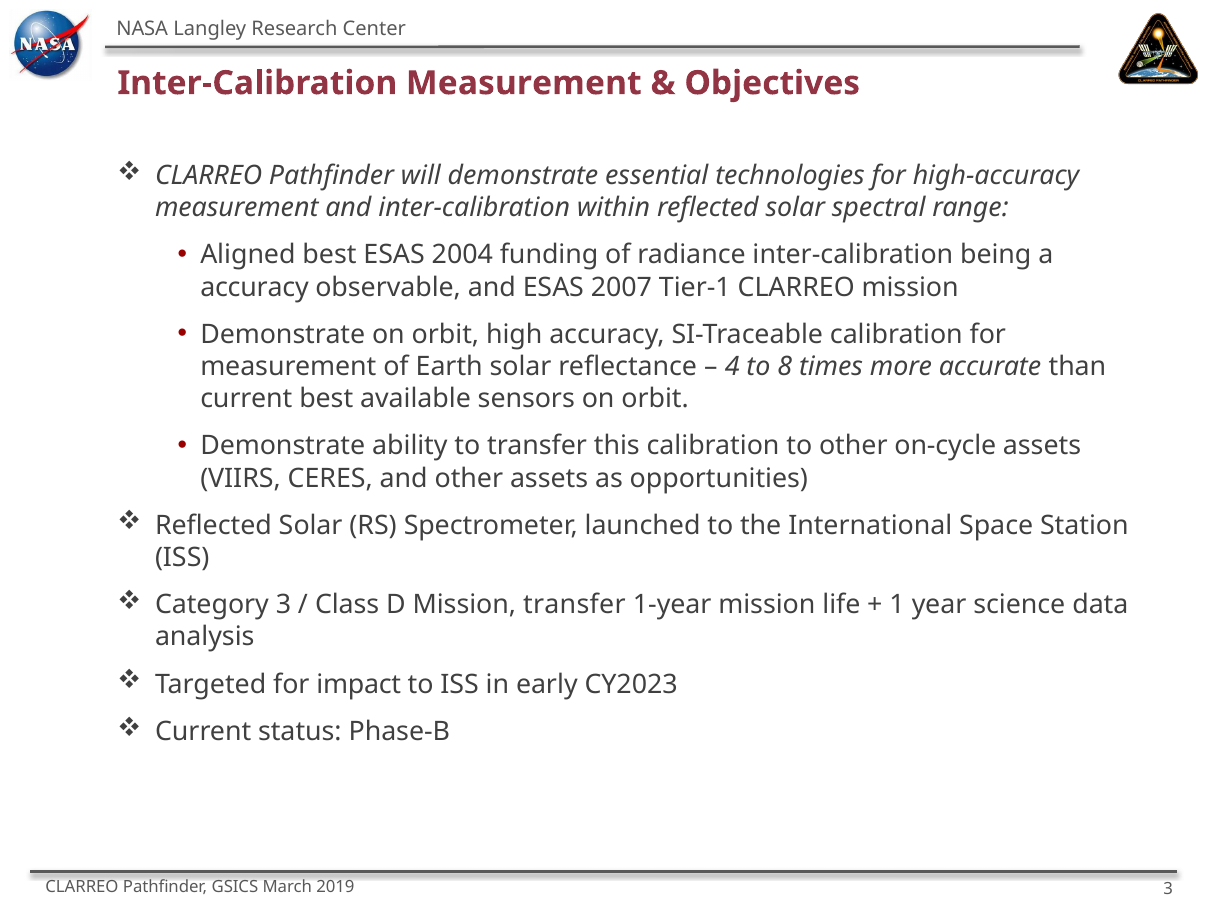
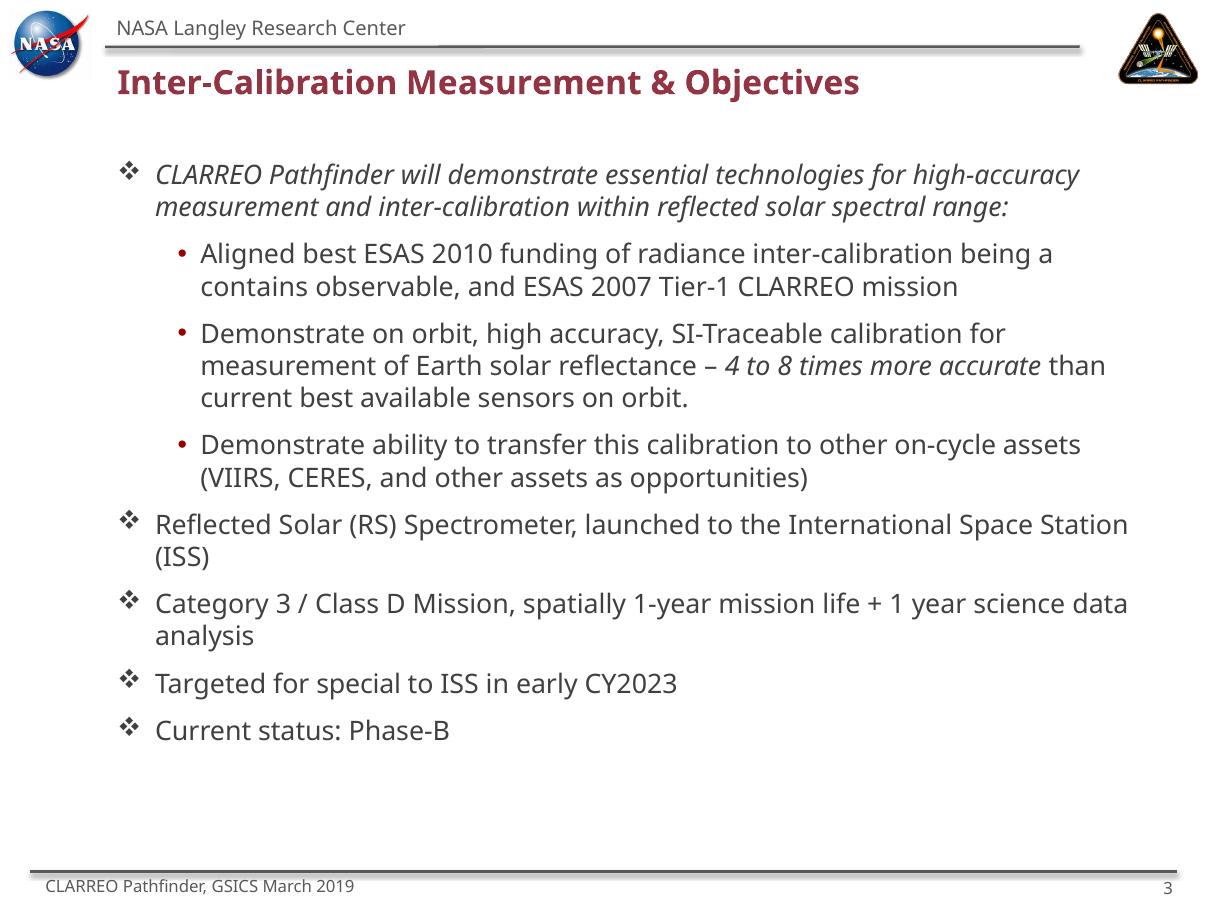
2004: 2004 -> 2010
accuracy at (254, 287): accuracy -> contains
Mission transfer: transfer -> spatially
impact: impact -> special
